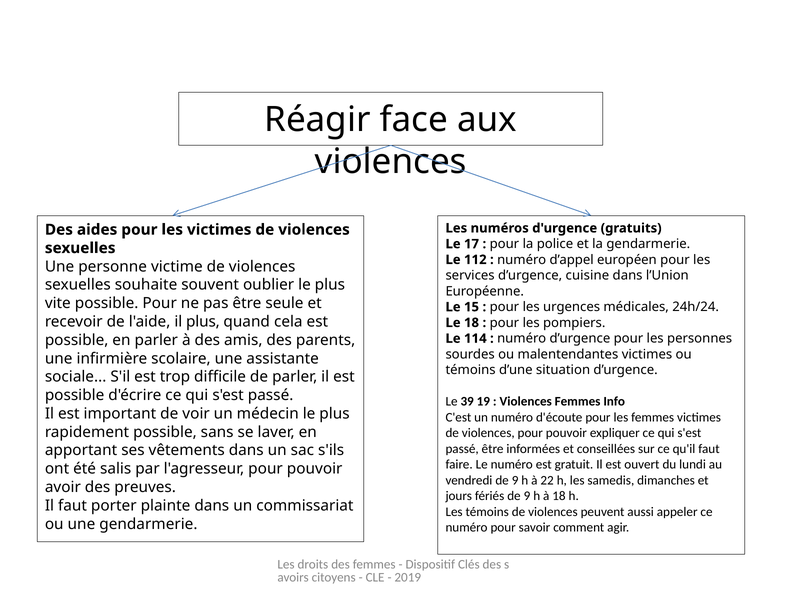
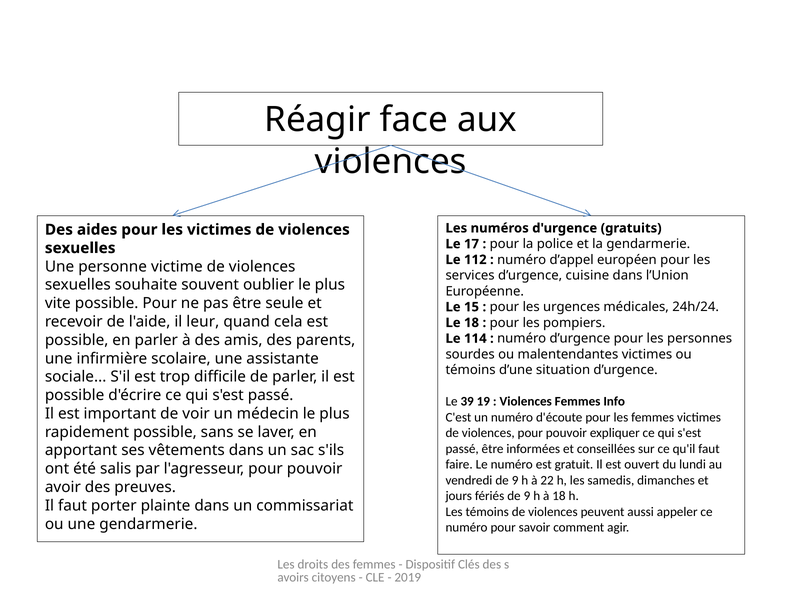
il plus: plus -> leur
